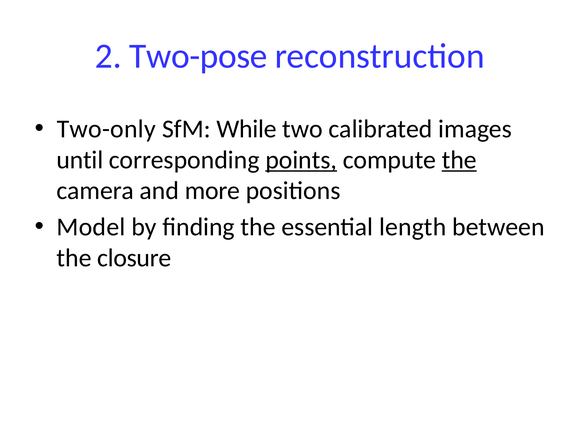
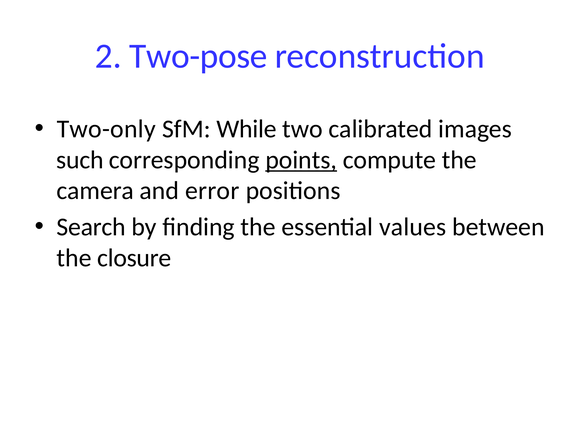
until: until -> such
the at (459, 160) underline: present -> none
more: more -> error
Model: Model -> Search
length: length -> values
